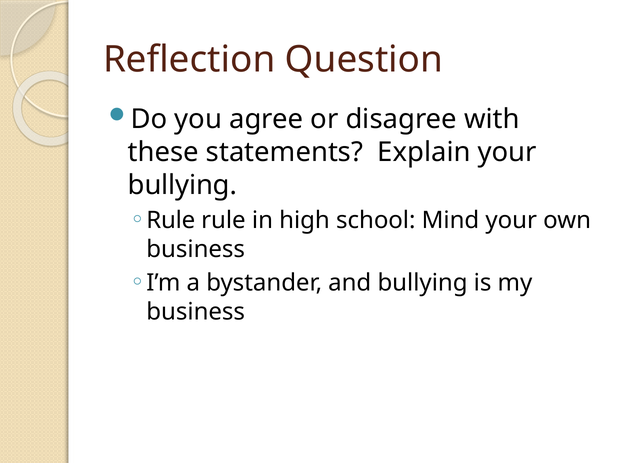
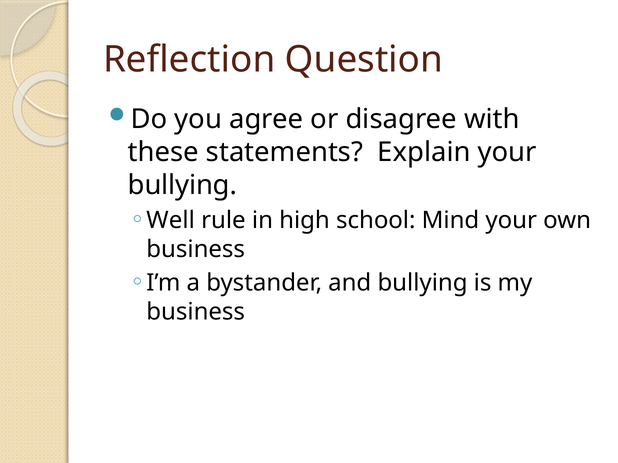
Rule at (171, 221): Rule -> Well
